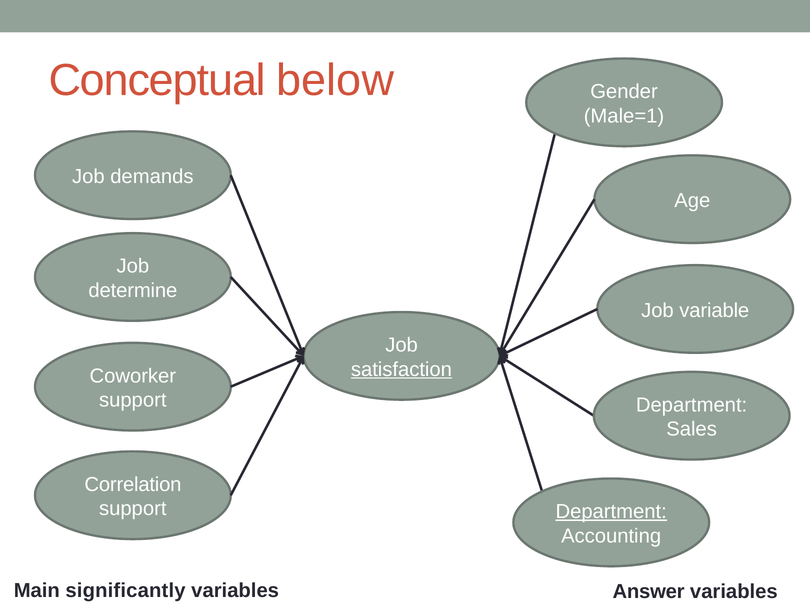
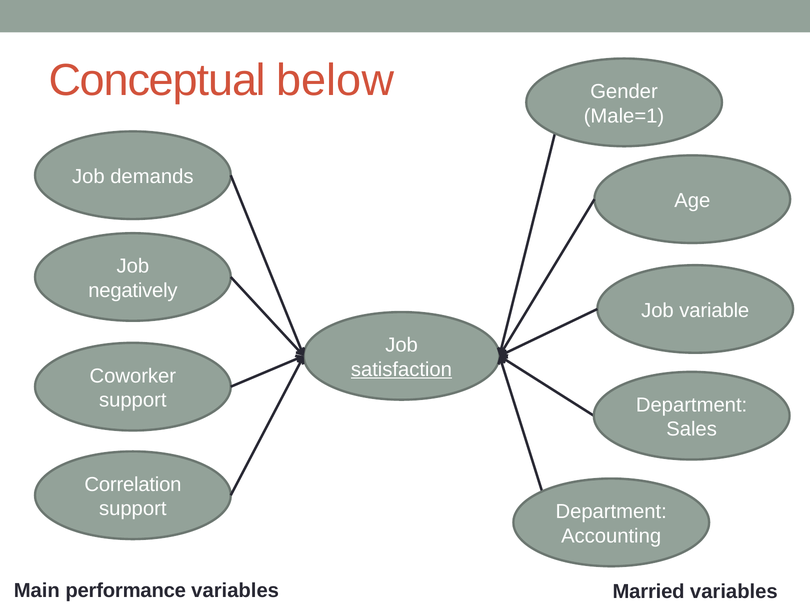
determine: determine -> negatively
Department at (611, 512) underline: present -> none
significantly: significantly -> performance
Answer: Answer -> Married
